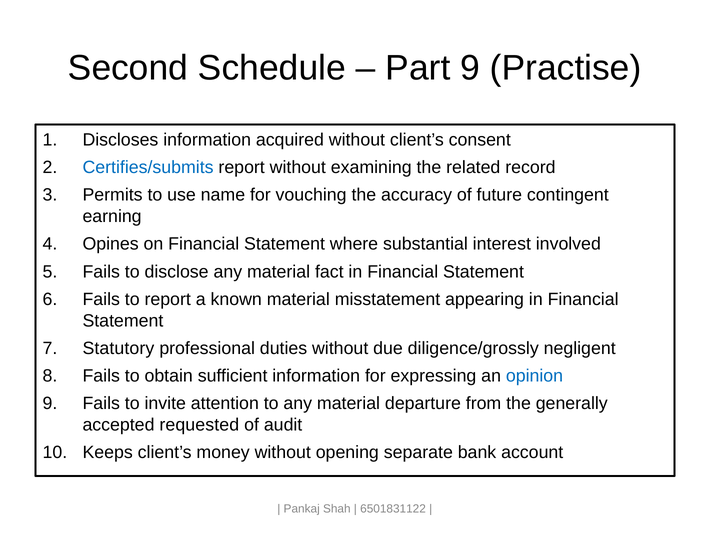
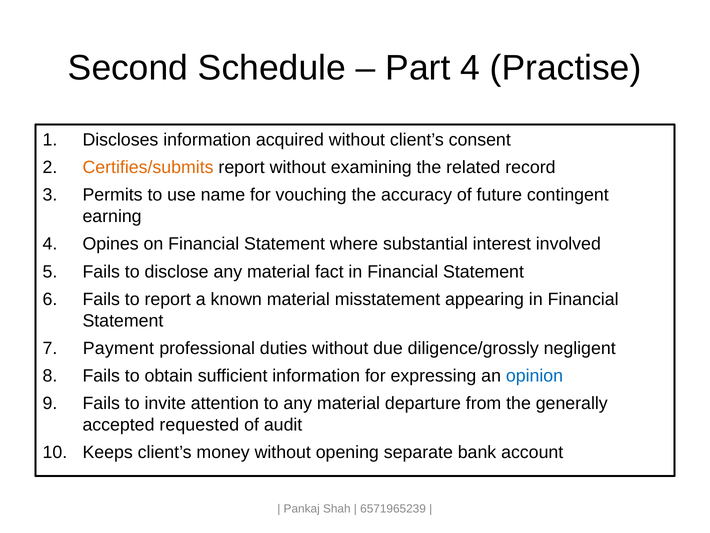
Part 9: 9 -> 4
Certifies/submits colour: blue -> orange
Statutory: Statutory -> Payment
6501831122: 6501831122 -> 6571965239
